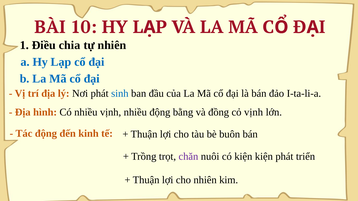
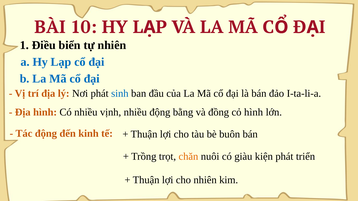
chia: chia -> biển
cỏ vịnh: vịnh -> hình
chăn colour: purple -> orange
có kiện: kiện -> giàu
